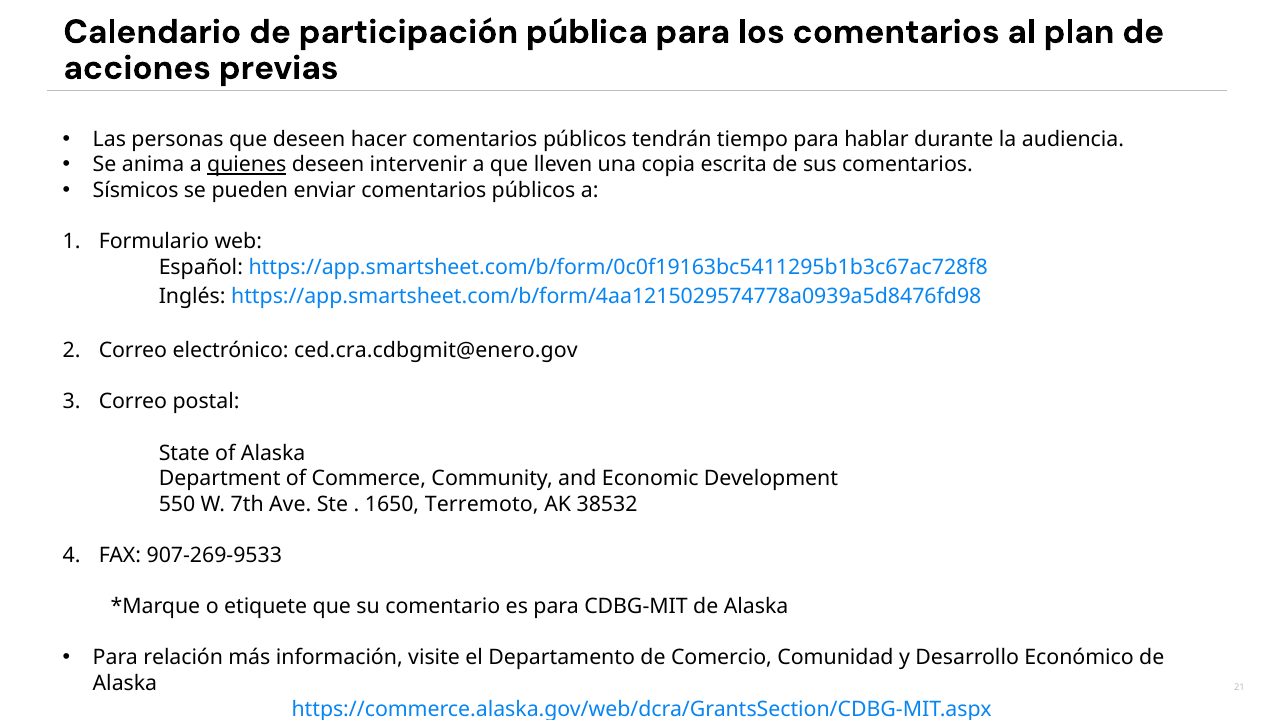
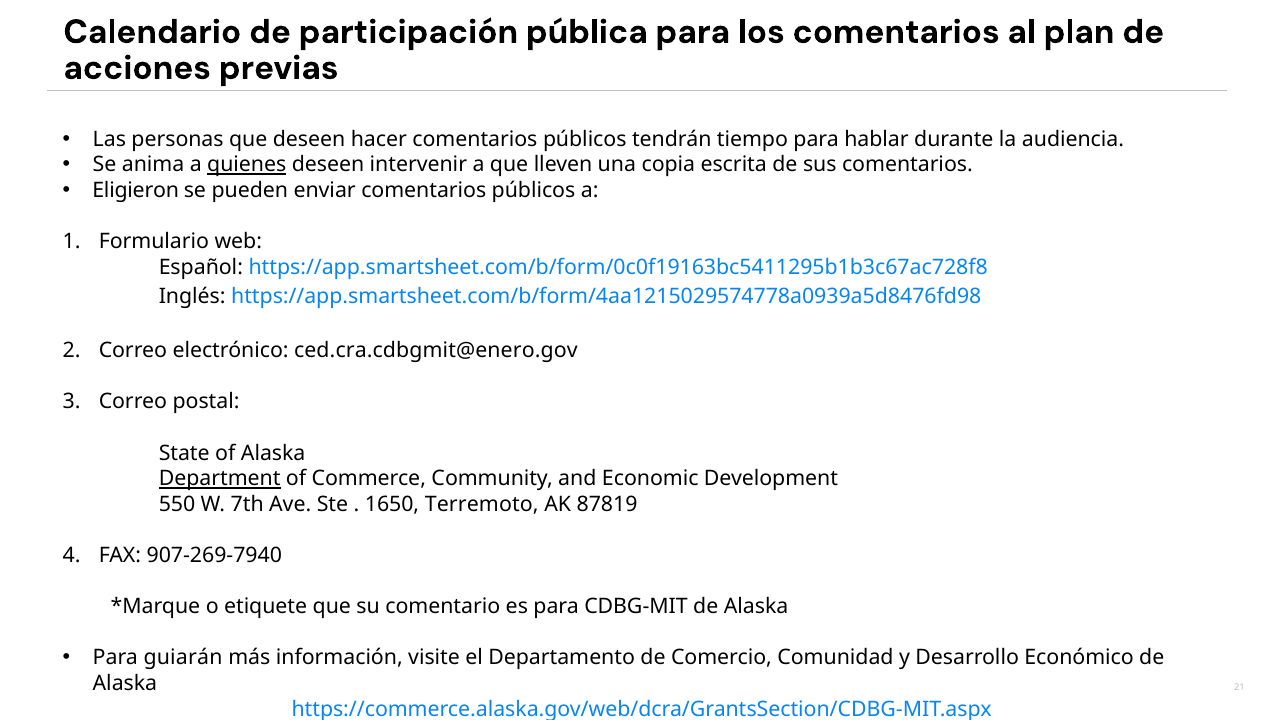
Sísmicos: Sísmicos -> Eligieron
Department underline: none -> present
38532: 38532 -> 87819
907-269-9533: 907-269-9533 -> 907-269-7940
relación: relación -> guiarán
